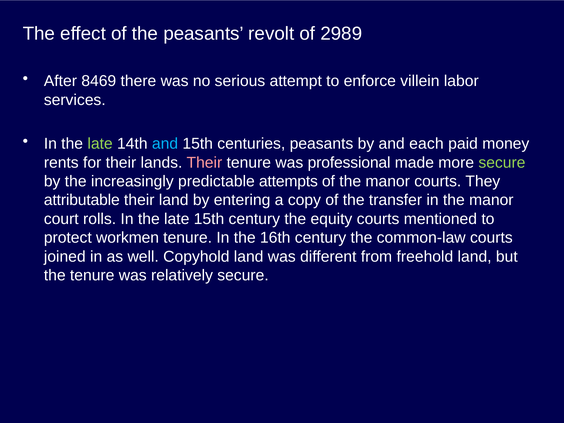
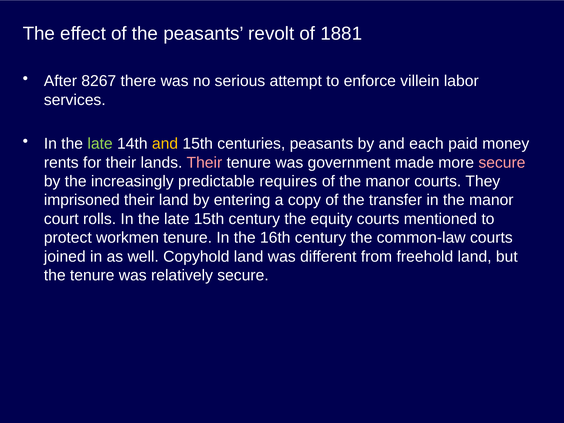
2989: 2989 -> 1881
8469: 8469 -> 8267
and at (165, 144) colour: light blue -> yellow
professional: professional -> government
secure at (502, 163) colour: light green -> pink
attempts: attempts -> requires
attributable: attributable -> imprisoned
